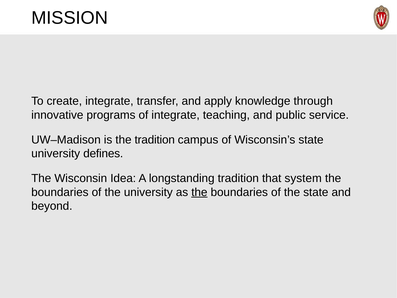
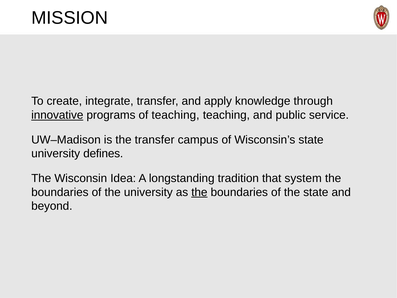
innovative underline: none -> present
of integrate: integrate -> teaching
the tradition: tradition -> transfer
